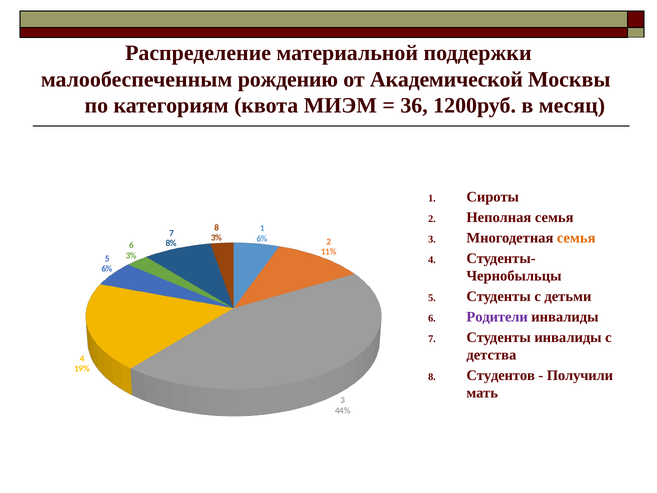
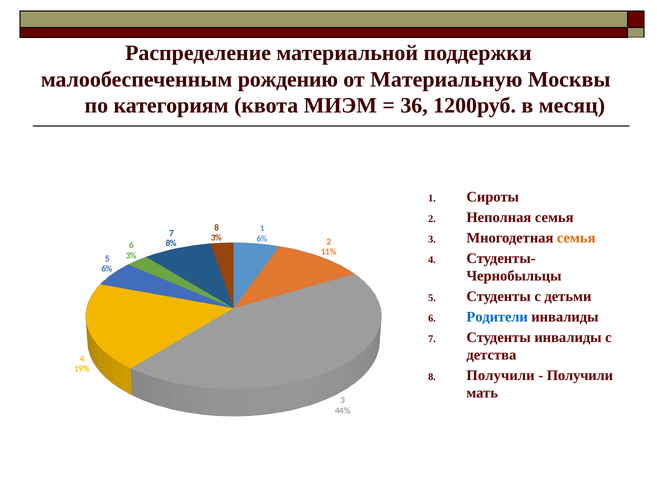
Академической: Академической -> Материальную
Родители colour: purple -> blue
Студентов at (501, 375): Студентов -> Получили
